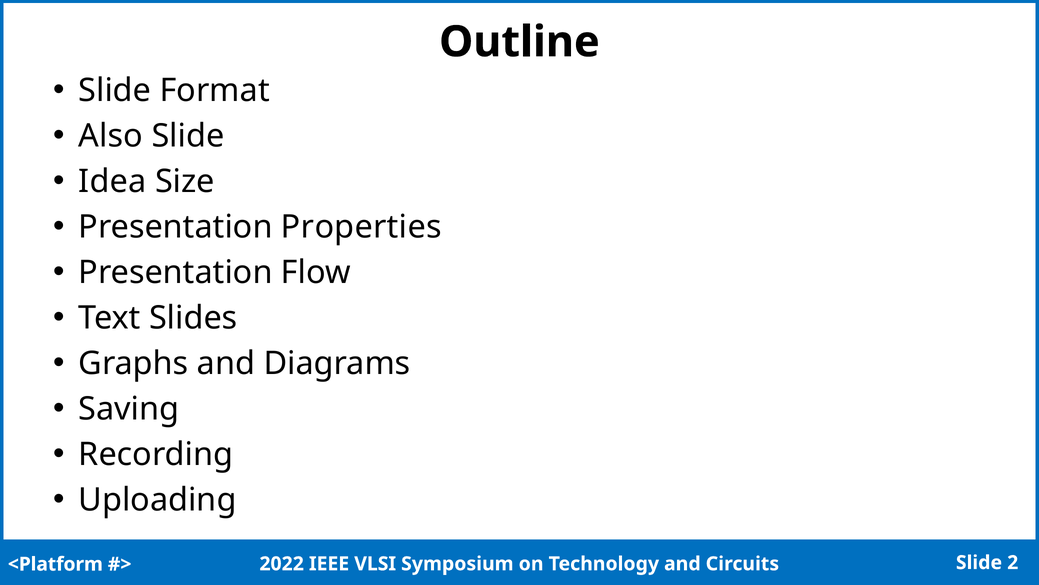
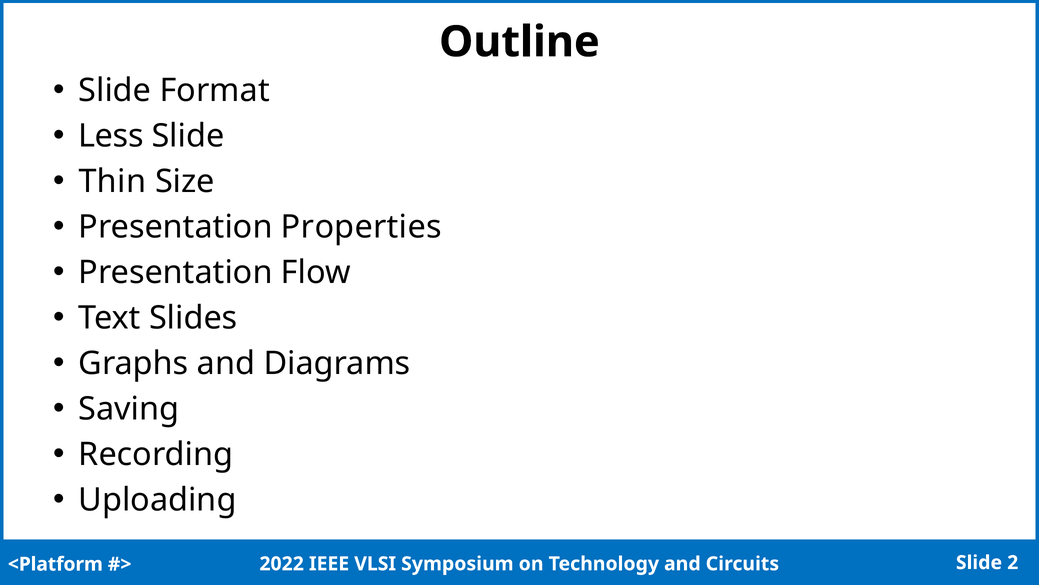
Also: Also -> Less
Idea: Idea -> Thin
